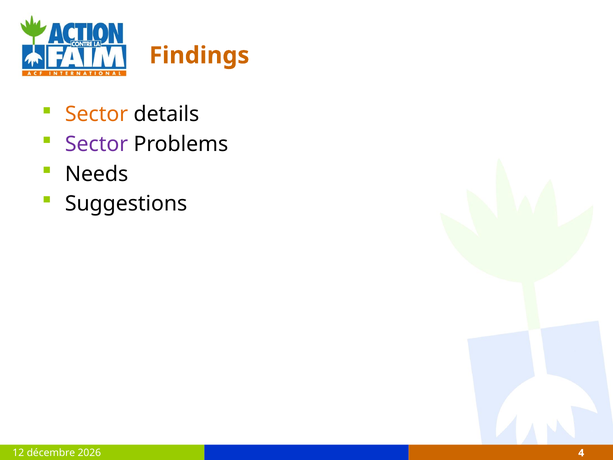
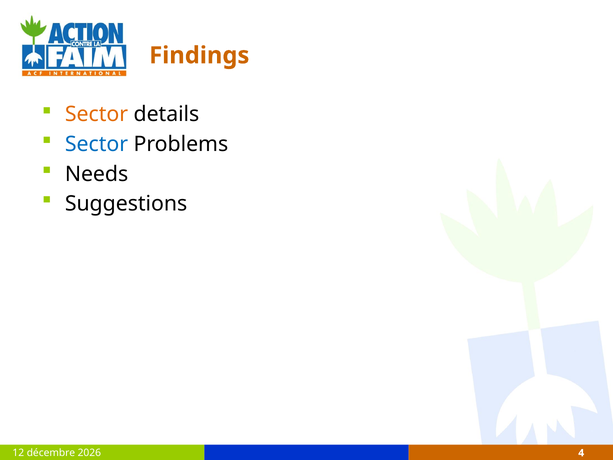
Sector at (96, 144) colour: purple -> blue
